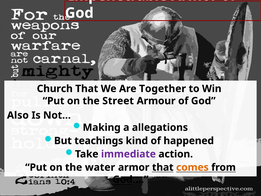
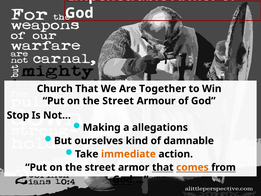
Also: Also -> Stop
teachings: teachings -> ourselves
happened: happened -> damnable
immediate colour: purple -> orange
water at (100, 167): water -> street
